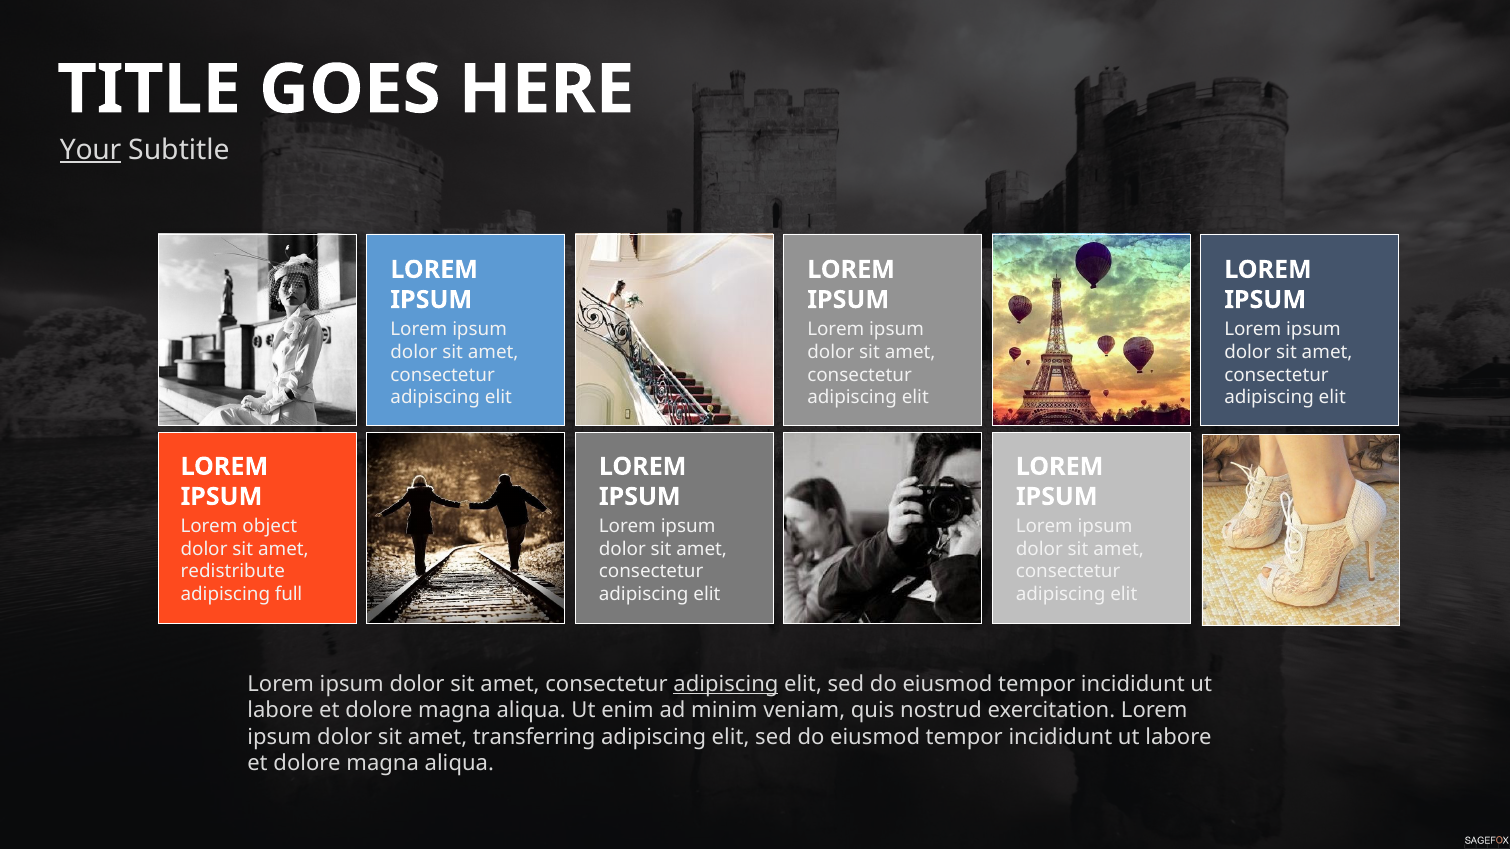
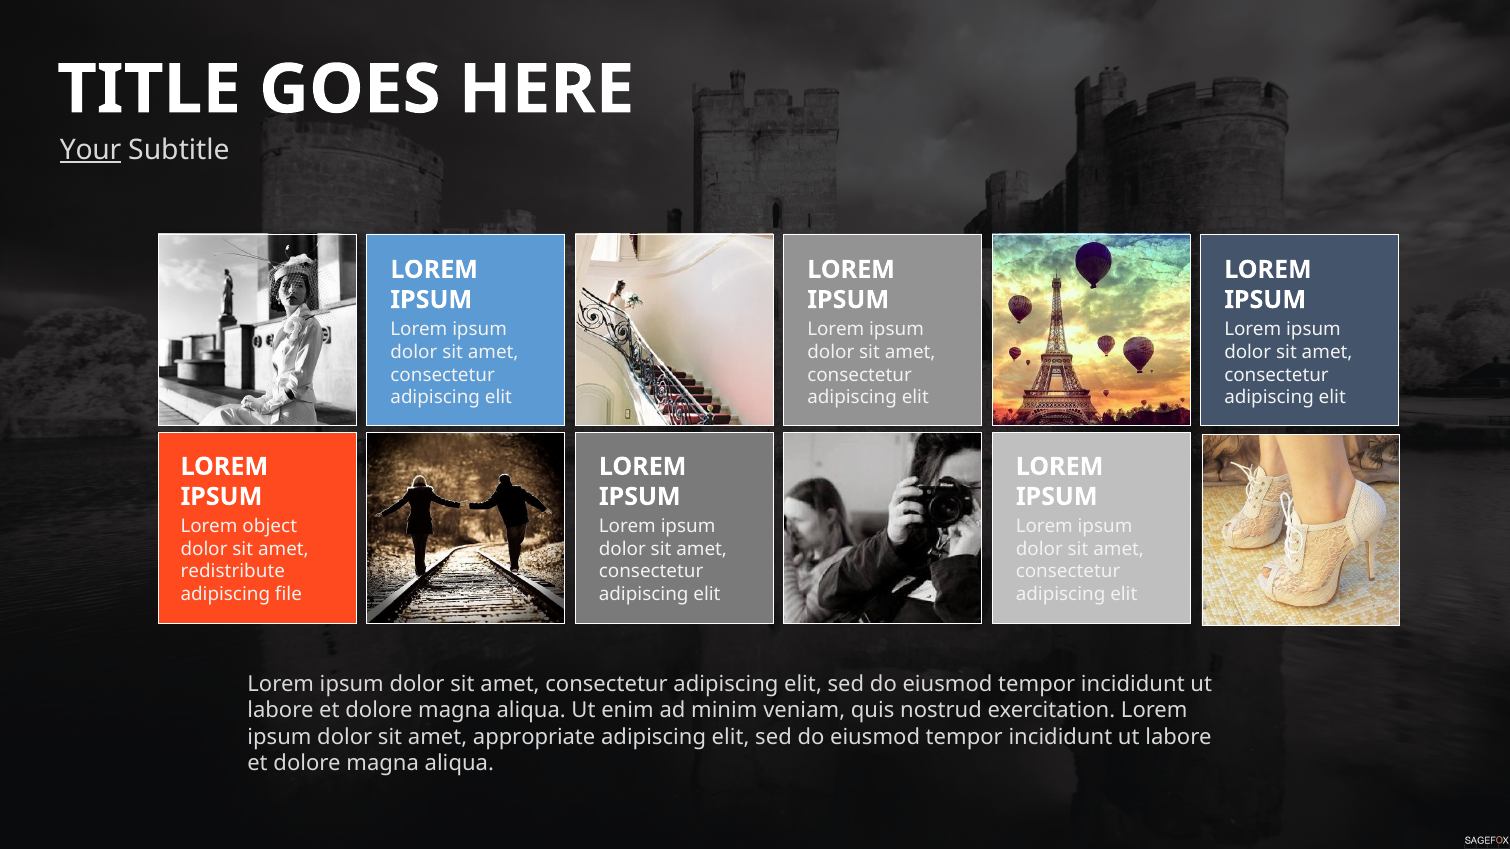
full: full -> file
adipiscing at (726, 685) underline: present -> none
transferring: transferring -> appropriate
